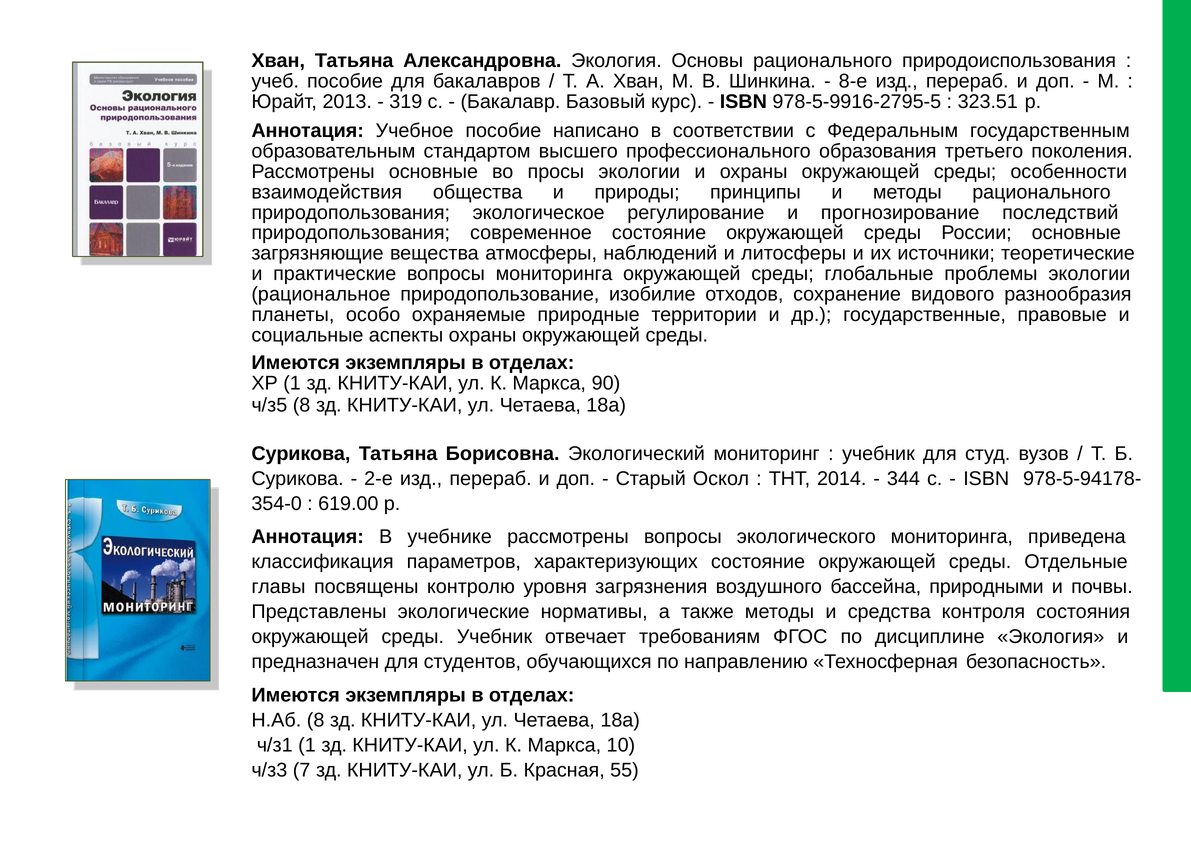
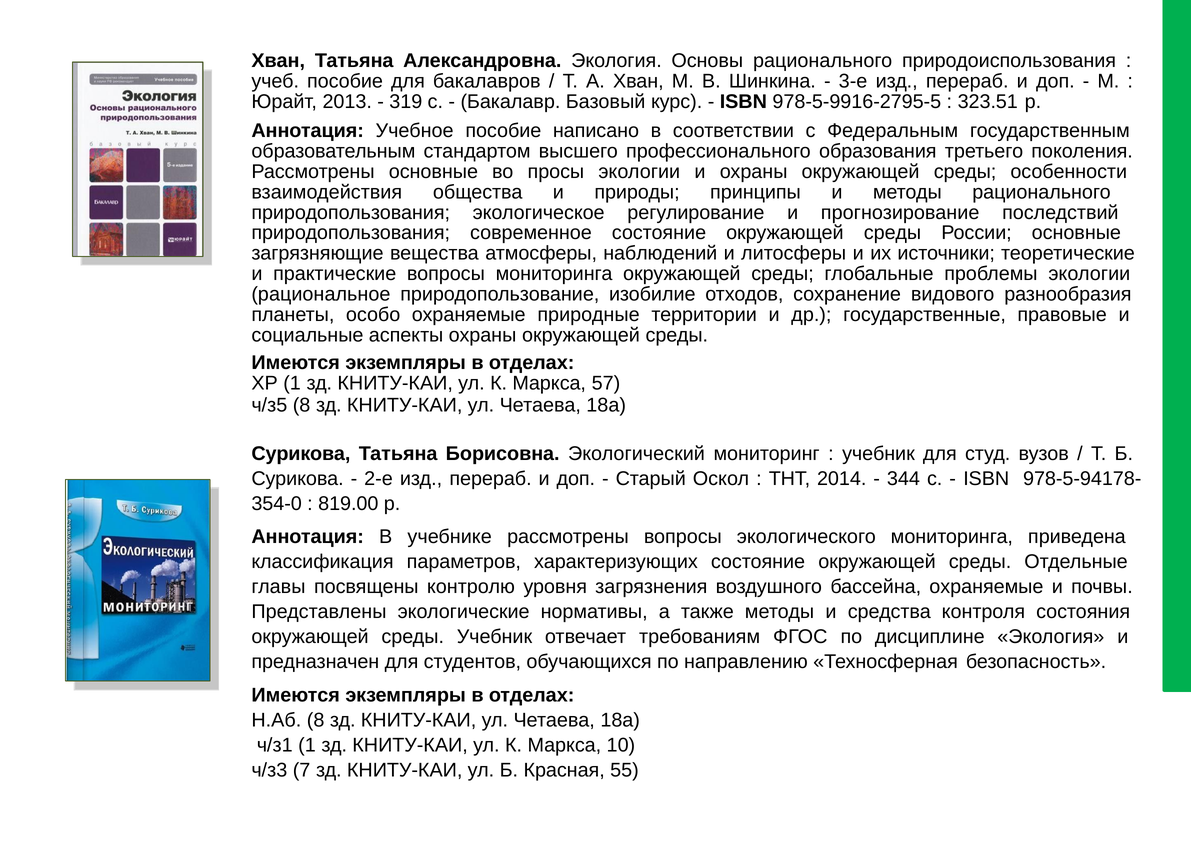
8-е: 8-е -> 3-е
90: 90 -> 57
619.00: 619.00 -> 819.00
бассейна природными: природными -> охраняемые
